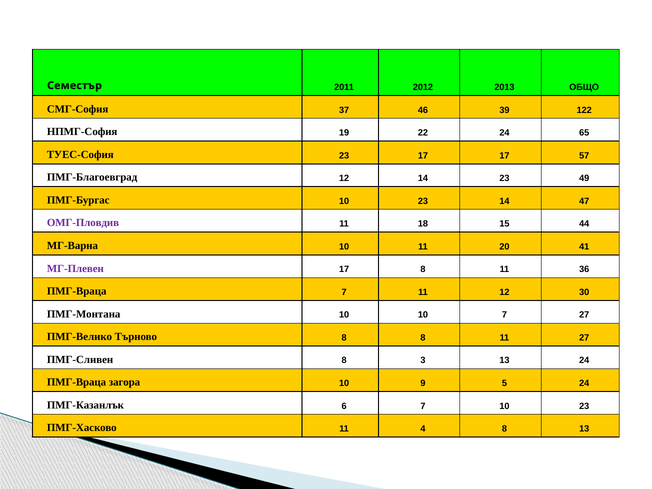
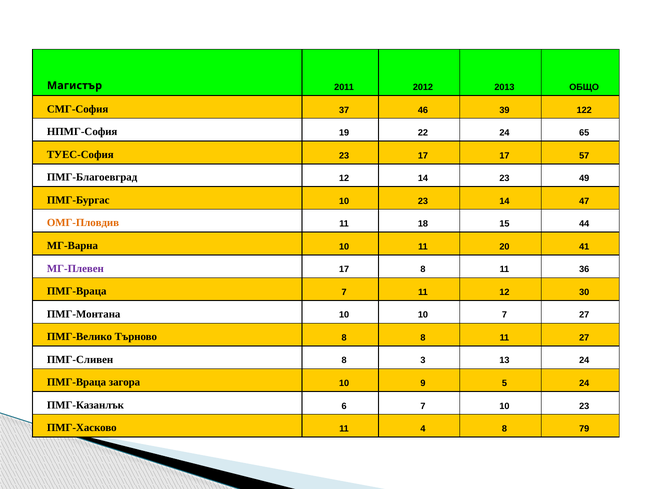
Семестър: Семестър -> Магистър
ОМГ-Пловдив colour: purple -> orange
8 13: 13 -> 79
